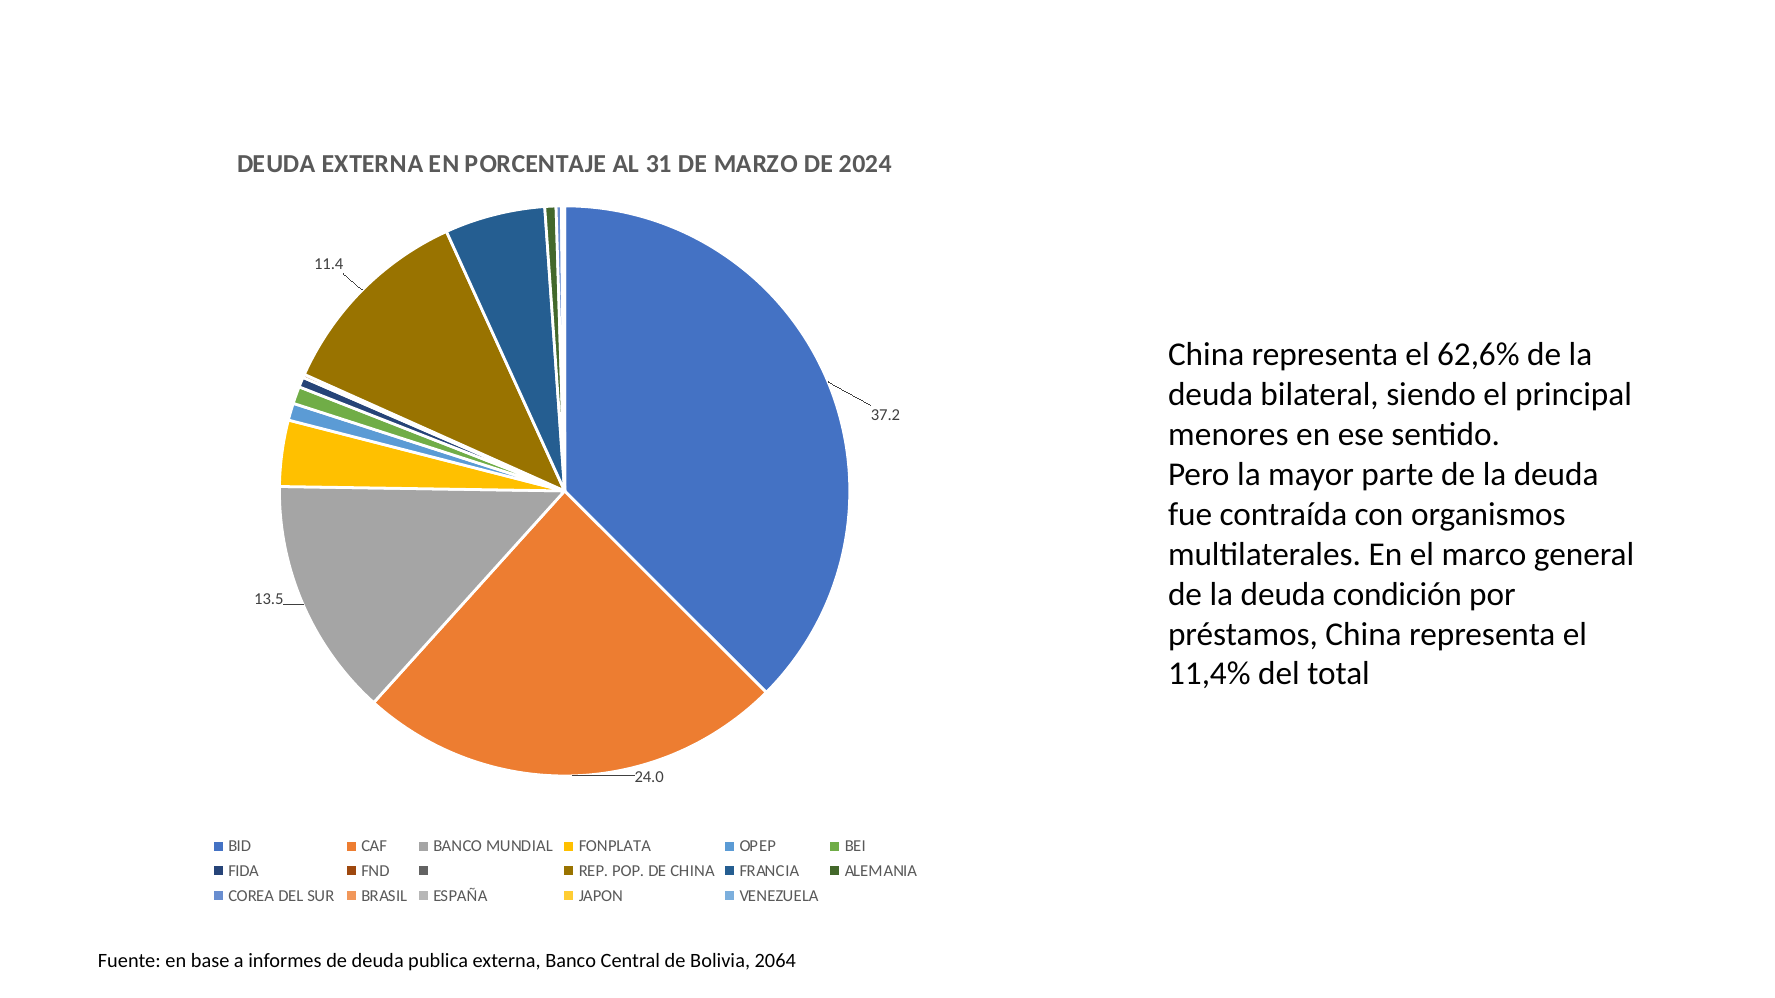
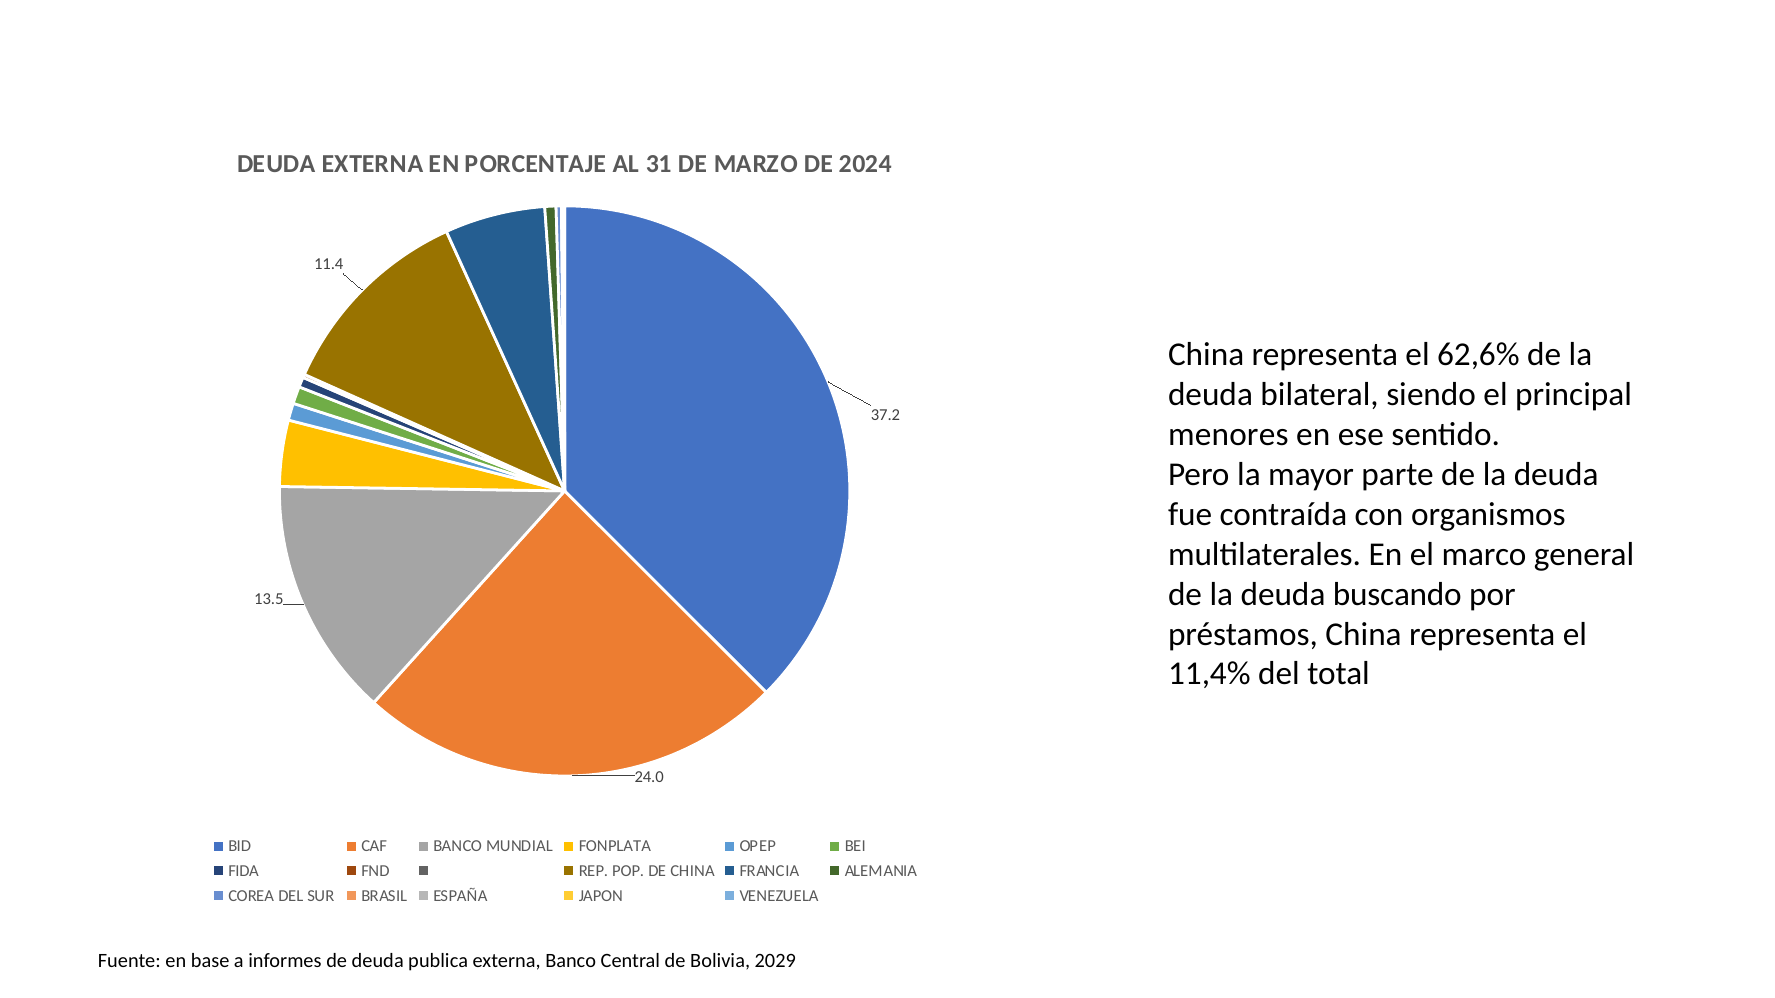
condición: condición -> buscando
2064: 2064 -> 2029
